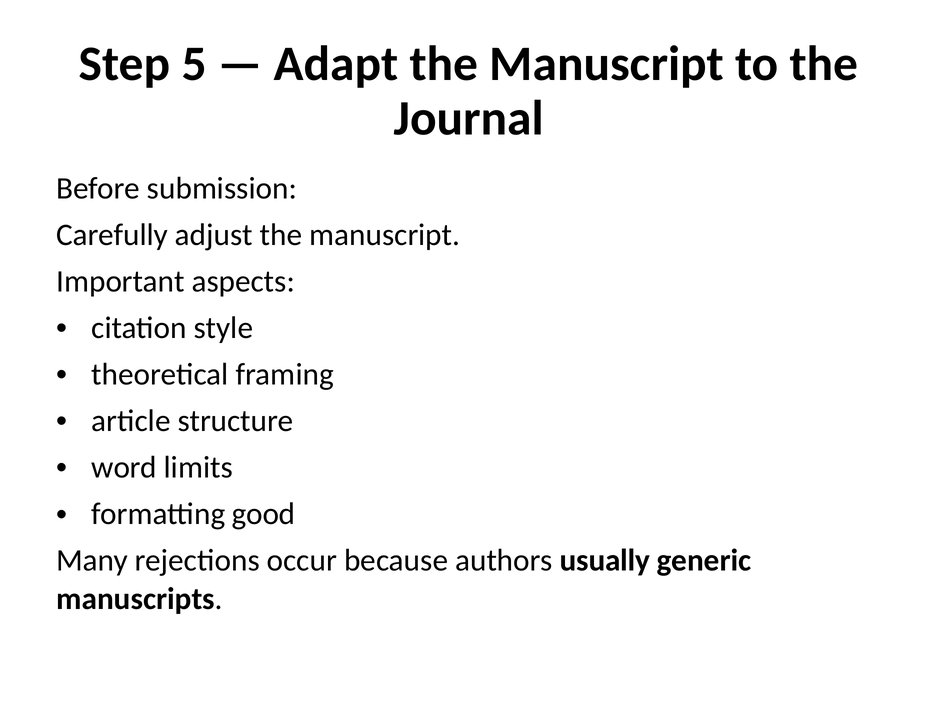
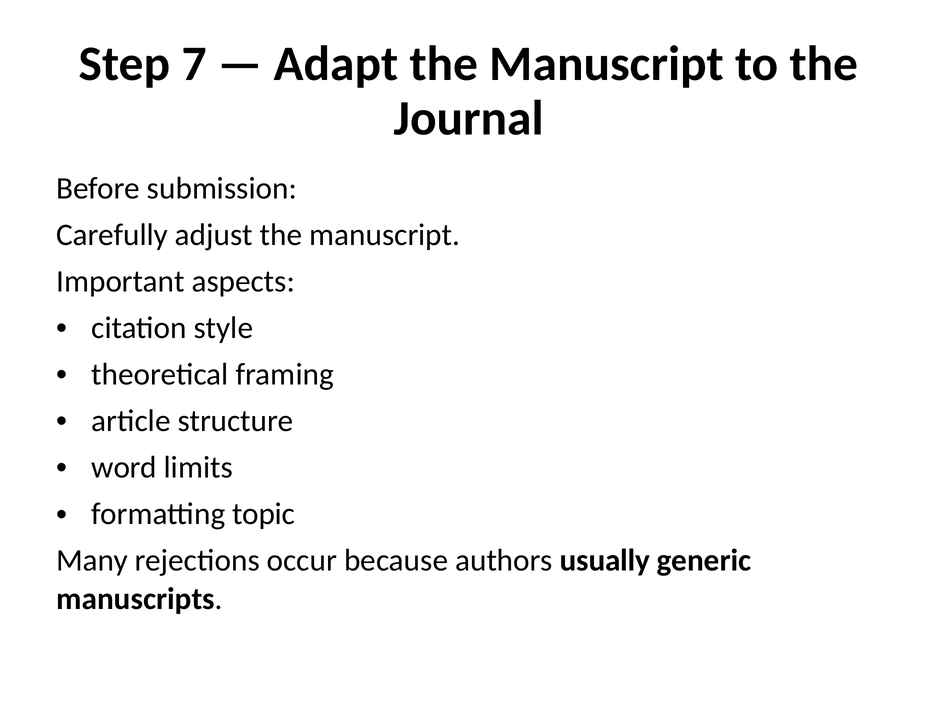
5: 5 -> 7
good: good -> topic
